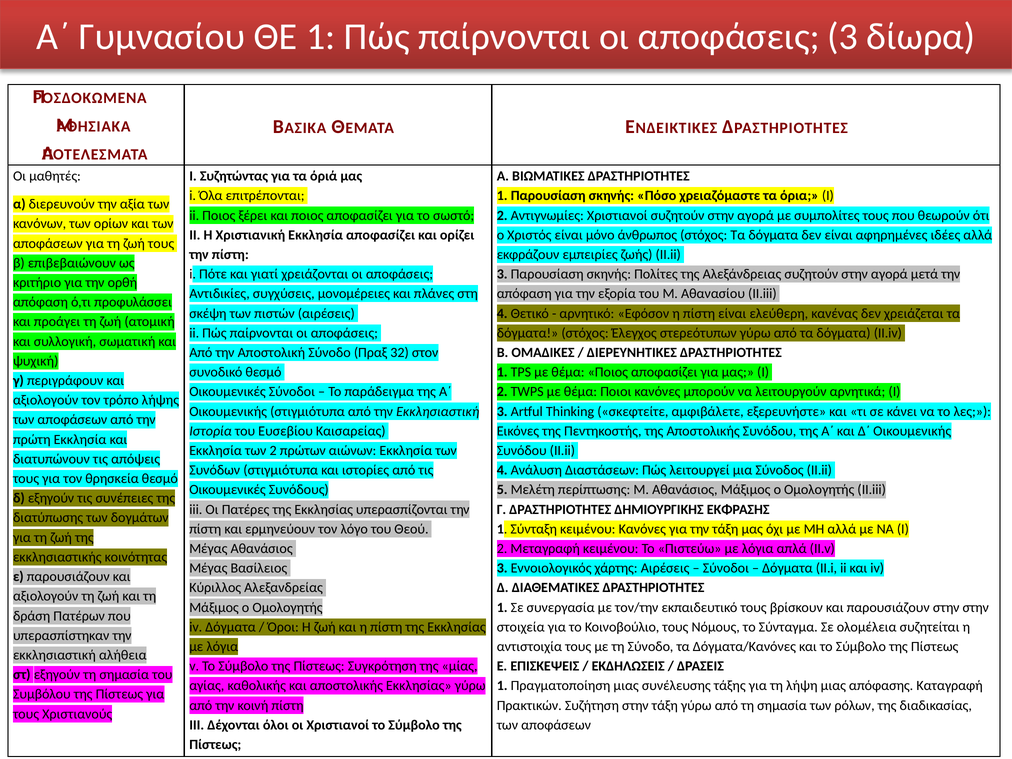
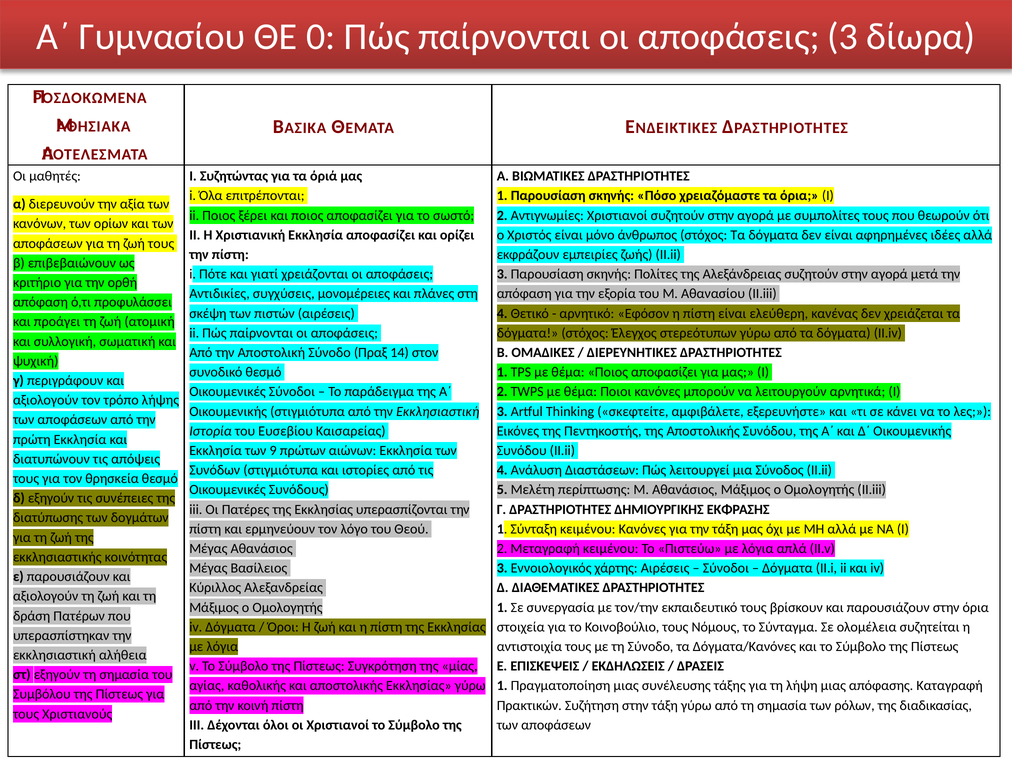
ΘΕ 1: 1 -> 0
32: 32 -> 14
των 2: 2 -> 9
στην στην: στην -> όρια
